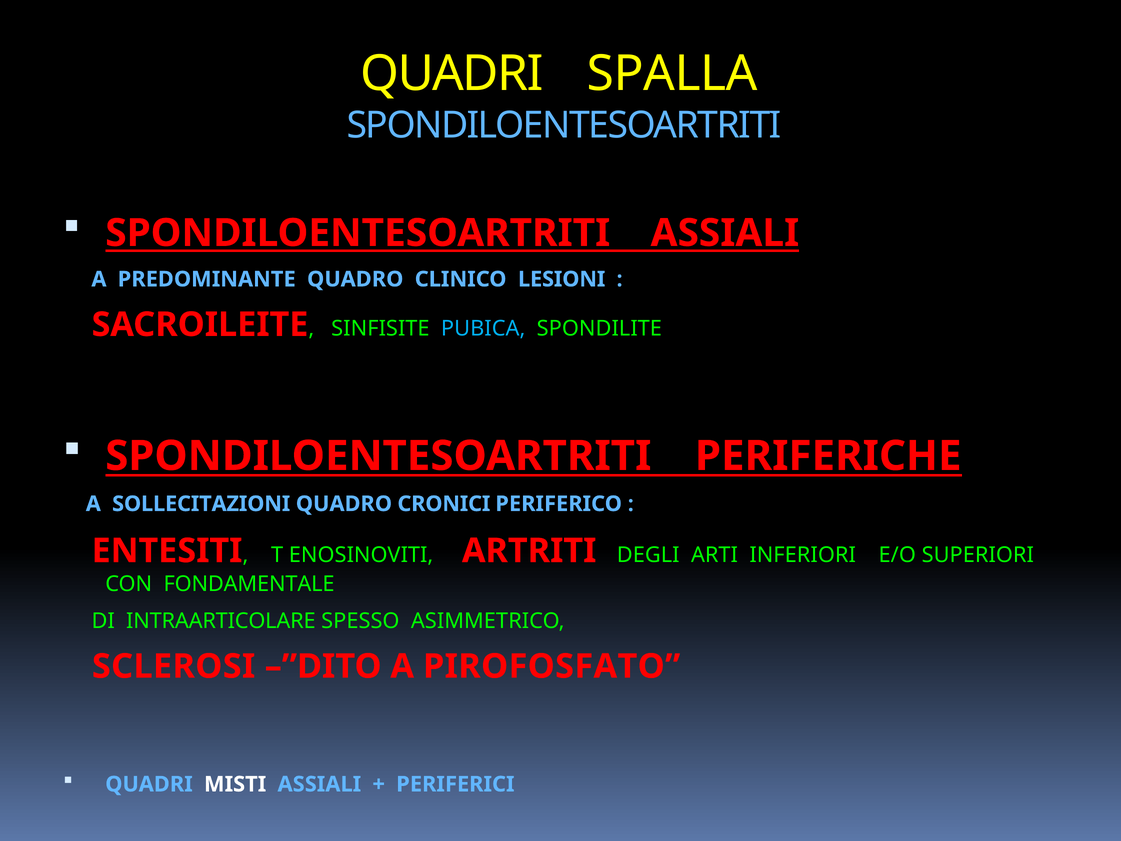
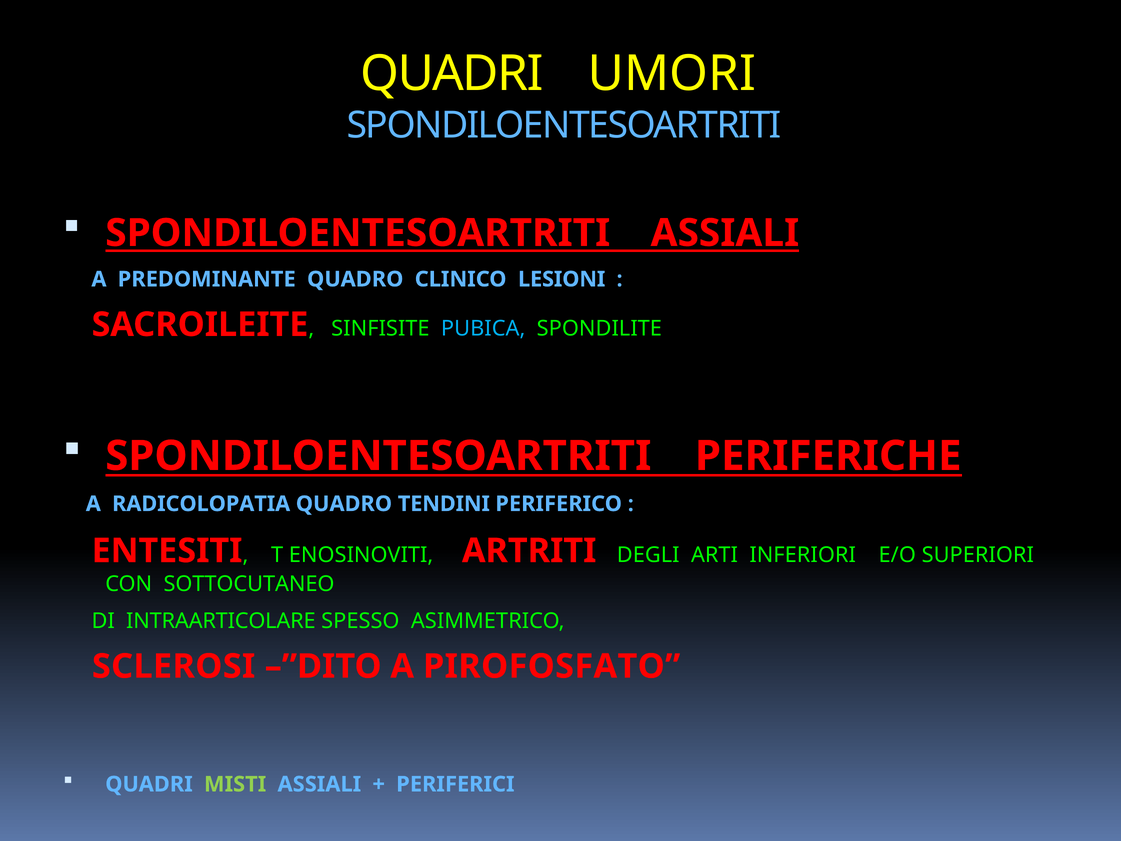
SPALLA: SPALLA -> UMORI
SOLLECITAZIONI: SOLLECITAZIONI -> RADICOLOPATIA
CRONICI: CRONICI -> TENDINI
FONDAMENTALE: FONDAMENTALE -> SOTTOCUTANEO
MISTI colour: white -> light green
